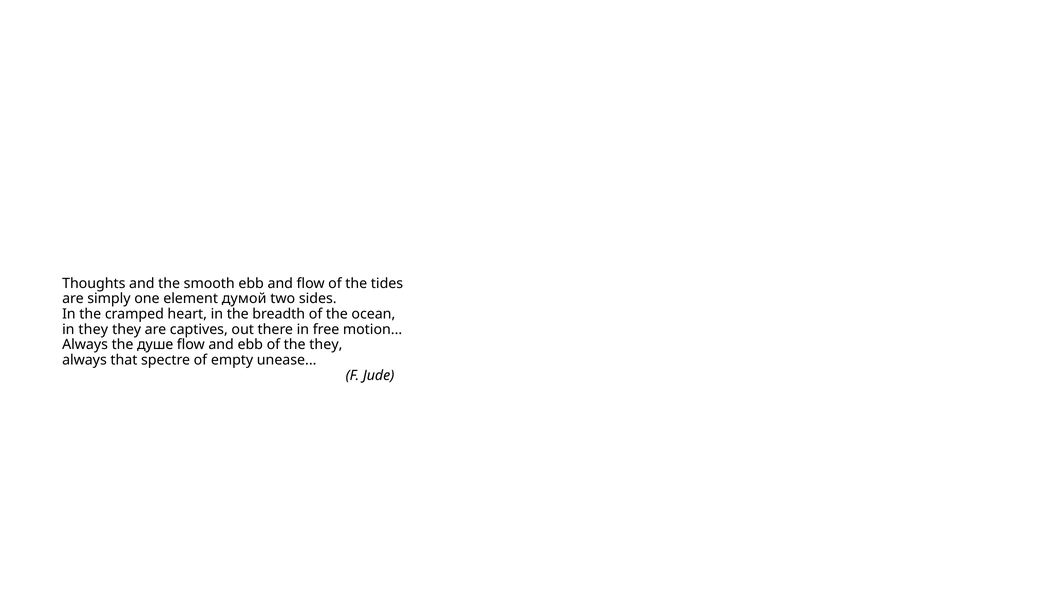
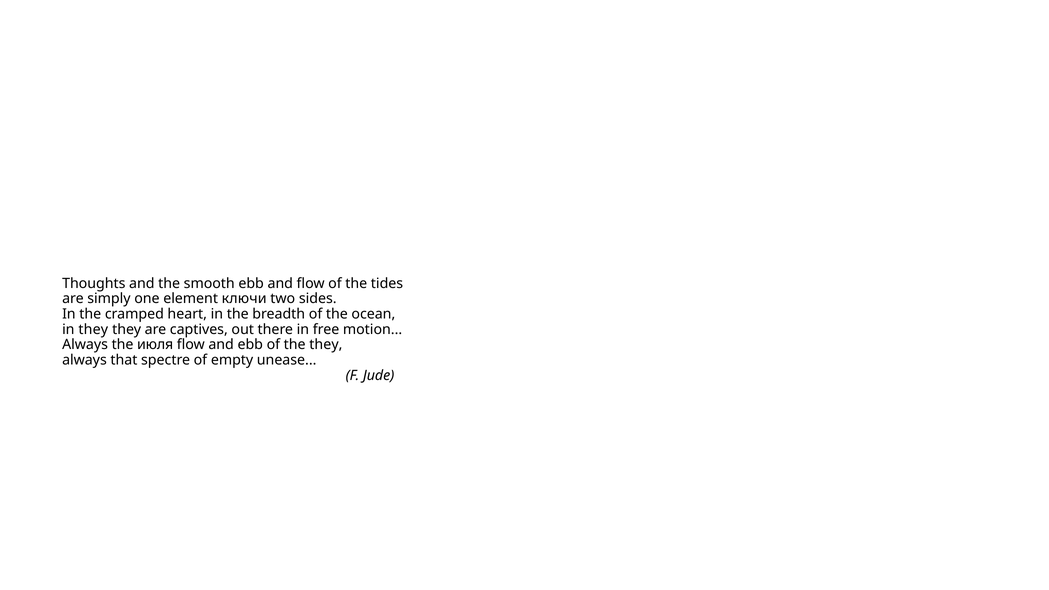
думой: думой -> ключи
душе: душе -> июля
